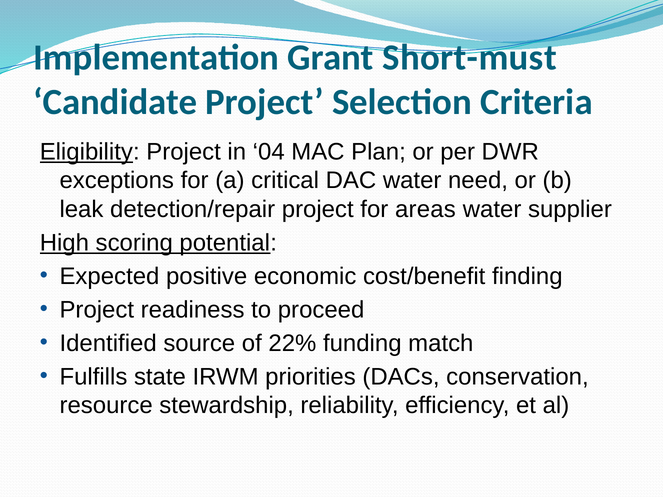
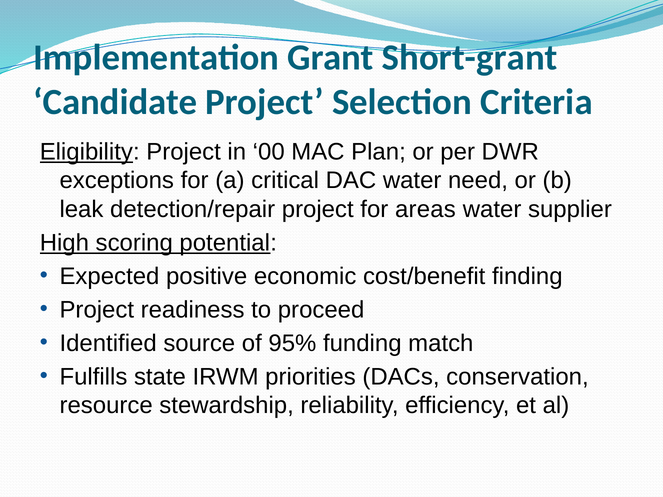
Short-must: Short-must -> Short-grant
04: 04 -> 00
22%: 22% -> 95%
